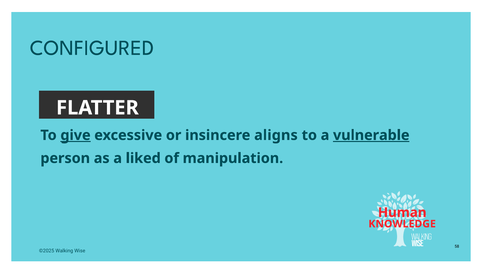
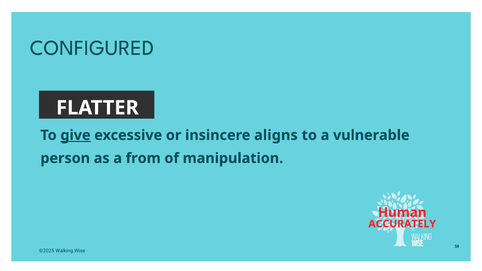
vulnerable underline: present -> none
liked: liked -> from
KNOWLEDGE: KNOWLEDGE -> ACCURATELY
